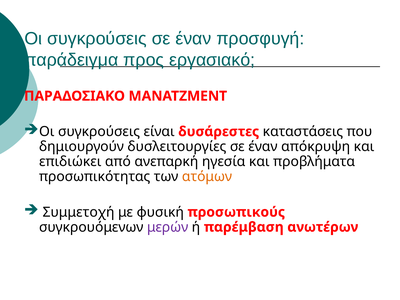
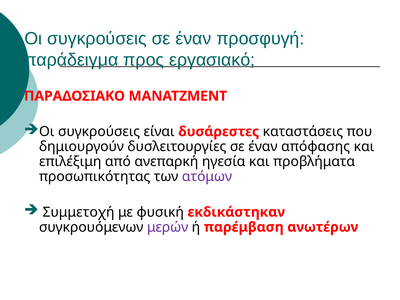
απόκρυψη: απόκρυψη -> απόφασης
επιδιώκει: επιδιώκει -> επιλέξιμη
ατόμων colour: orange -> purple
προσωπικούς: προσωπικούς -> εκδικάστηκαν
